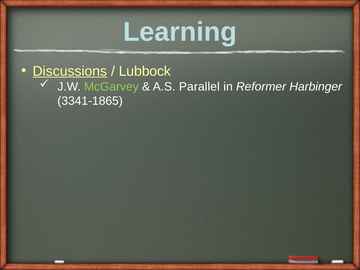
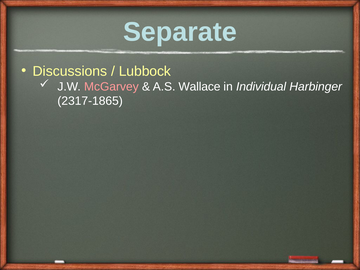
Learning: Learning -> Separate
Discussions underline: present -> none
McGarvey colour: light green -> pink
Parallel: Parallel -> Wallace
Reformer: Reformer -> Individual
3341-1865: 3341-1865 -> 2317-1865
